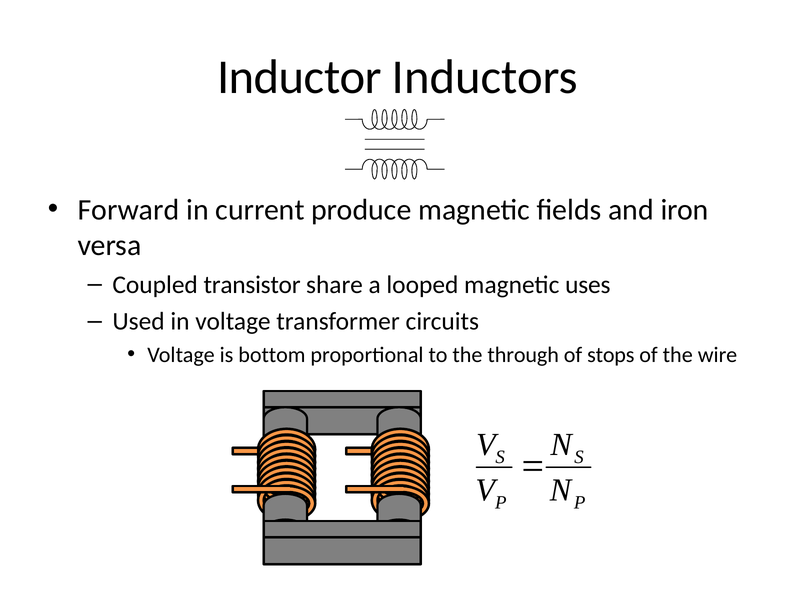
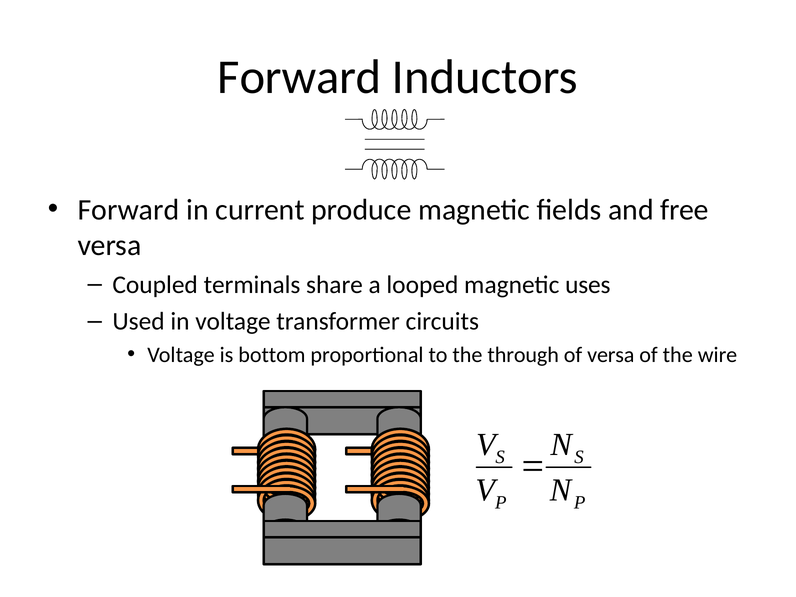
Inductor at (299, 77): Inductor -> Forward
iron: iron -> free
transistor: transistor -> terminals
of stops: stops -> versa
